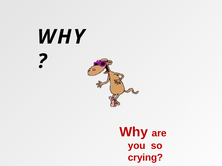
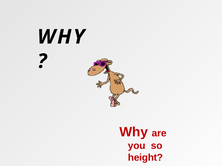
crying: crying -> height
